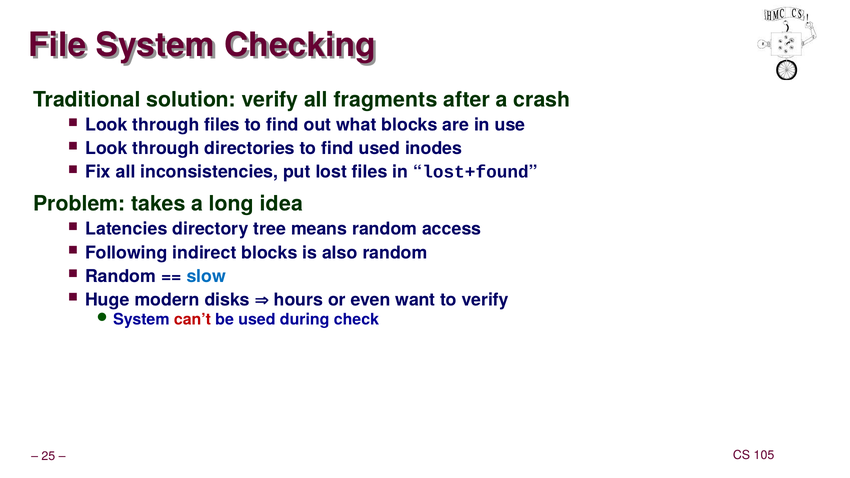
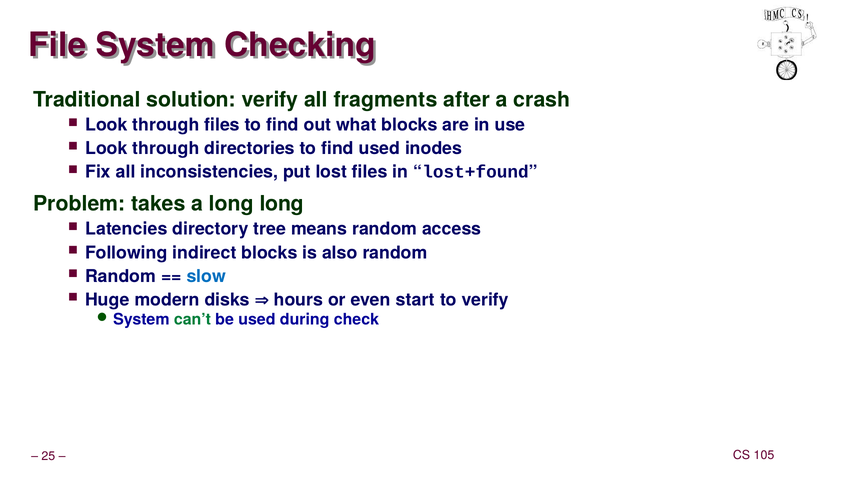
long idea: idea -> long
want: want -> start
can’t colour: red -> green
